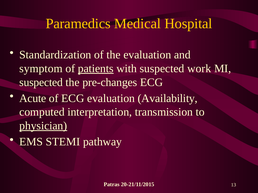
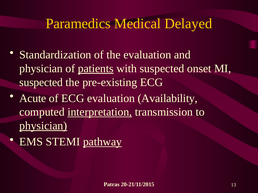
Hospital: Hospital -> Delayed
symptom at (41, 69): symptom -> physician
work: work -> onset
pre-changes: pre-changes -> pre-existing
interpretation underline: none -> present
pathway underline: none -> present
